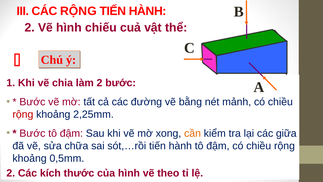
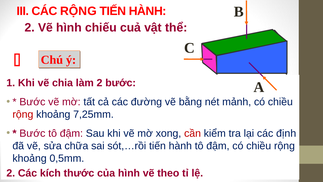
2,25mm: 2,25mm -> 7,25mm
cần colour: orange -> red
giữa: giữa -> định
